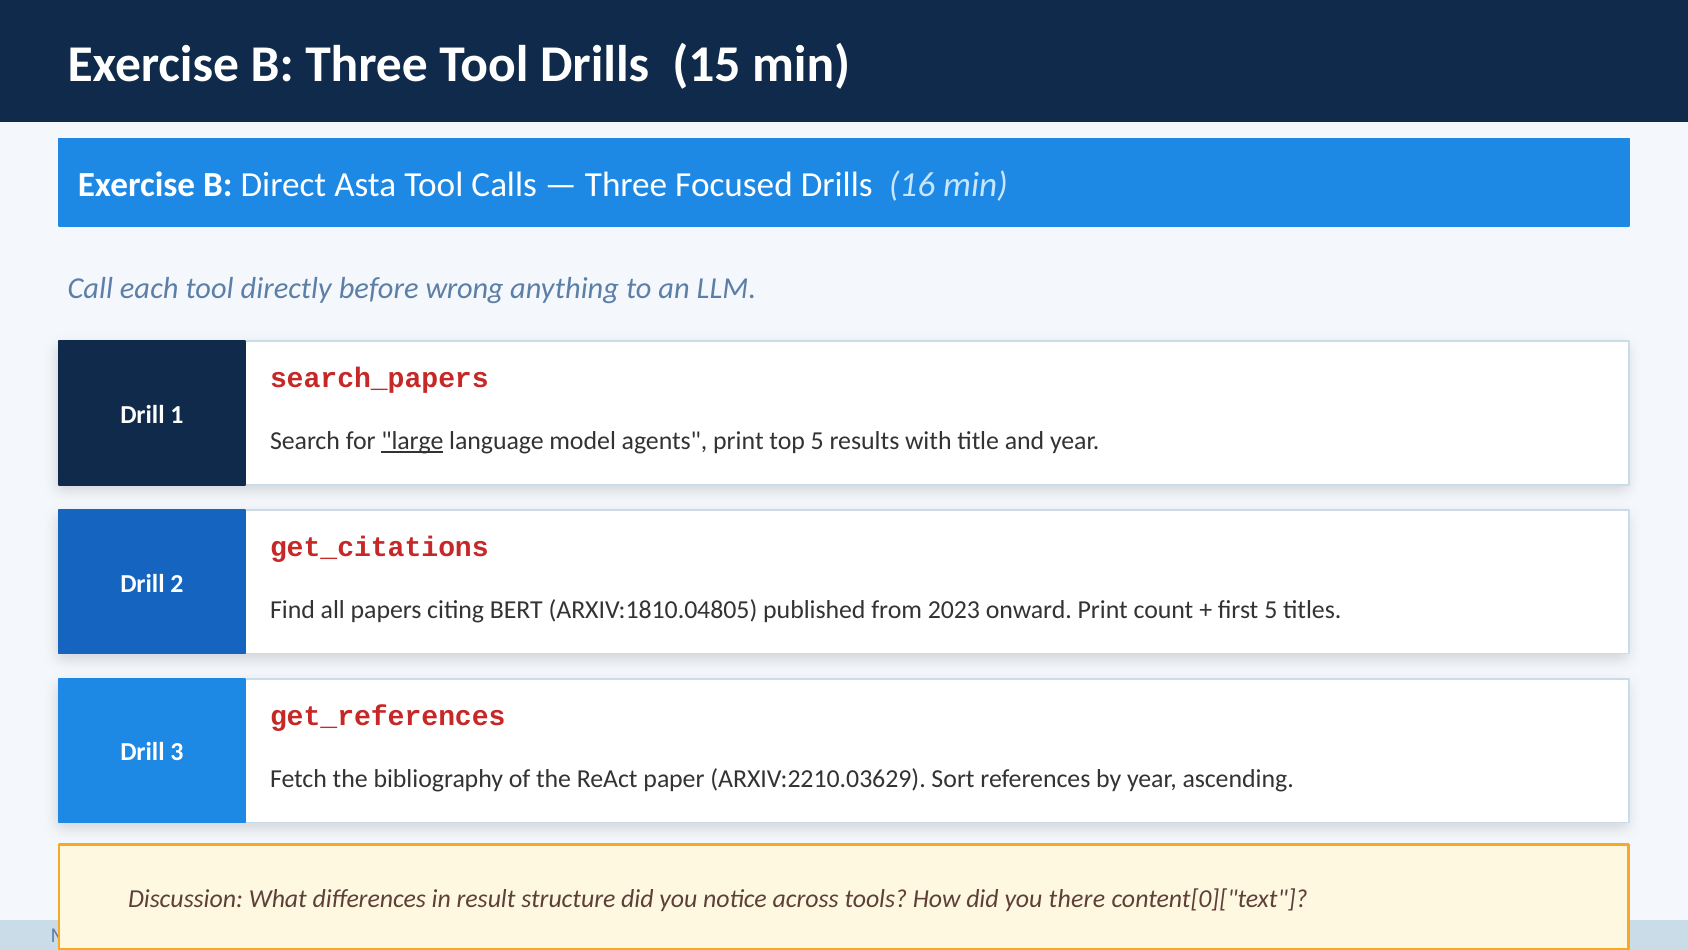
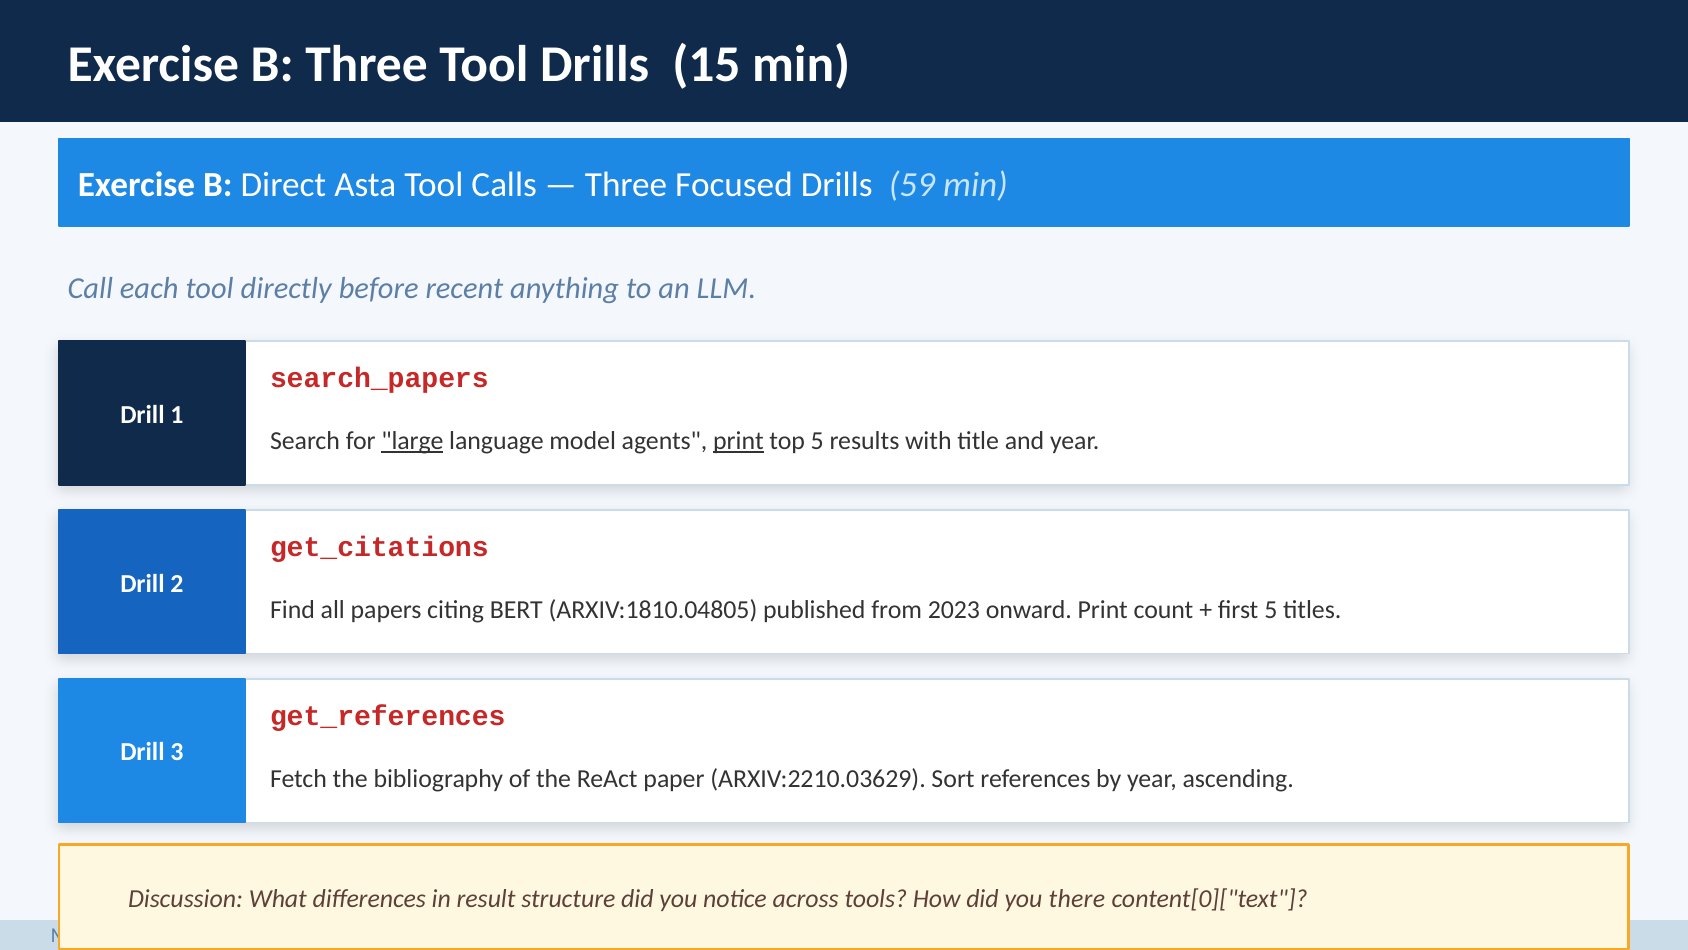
16: 16 -> 59
wrong: wrong -> recent
print at (738, 441) underline: none -> present
